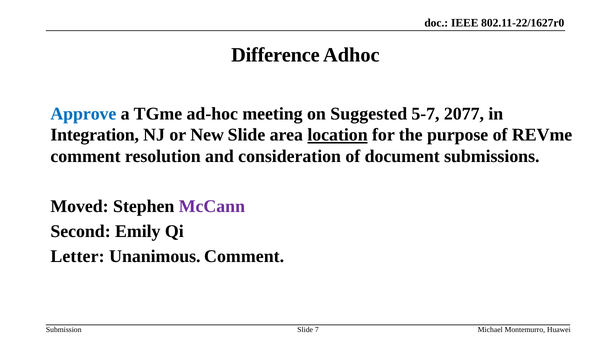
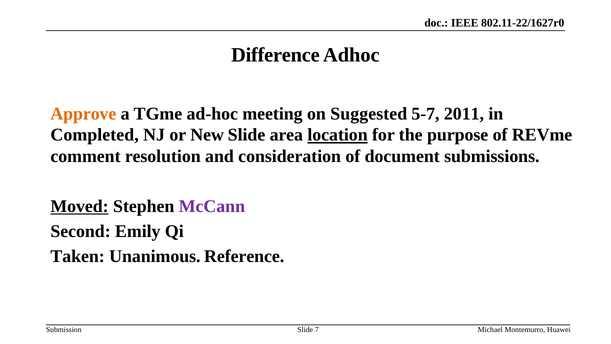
Approve colour: blue -> orange
2077: 2077 -> 2011
Integration: Integration -> Completed
Moved underline: none -> present
Letter: Letter -> Taken
Unanimous Comment: Comment -> Reference
